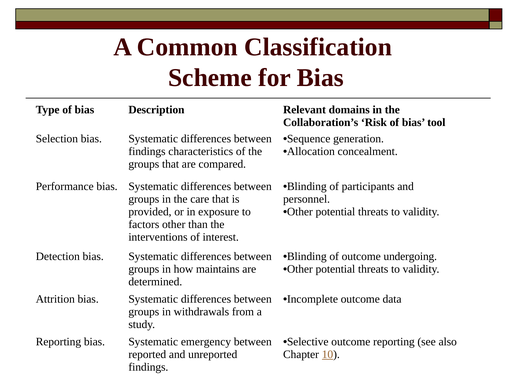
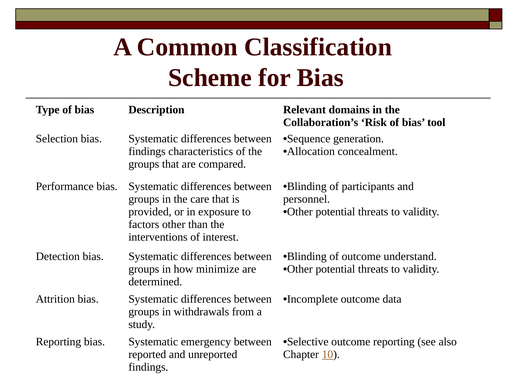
undergoing: undergoing -> understand
maintains: maintains -> minimize
